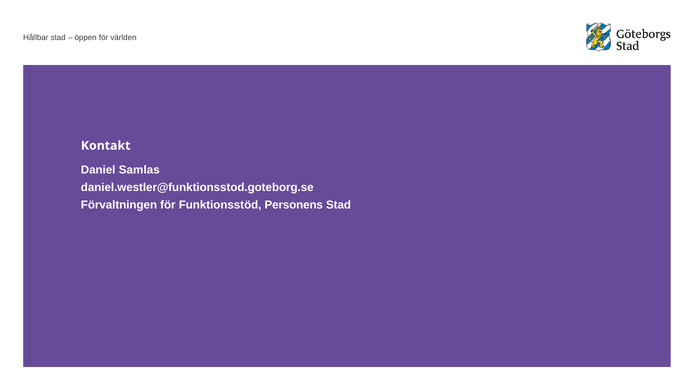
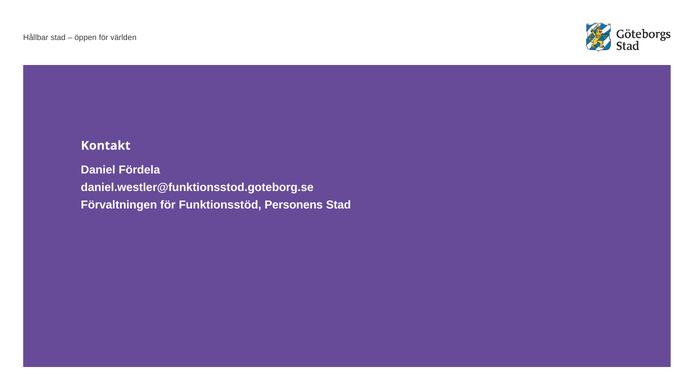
Samlas: Samlas -> Fördela
